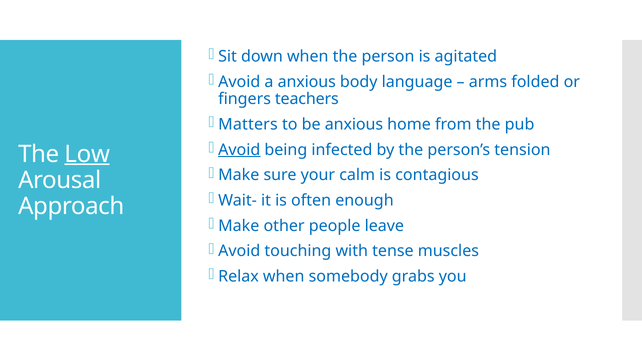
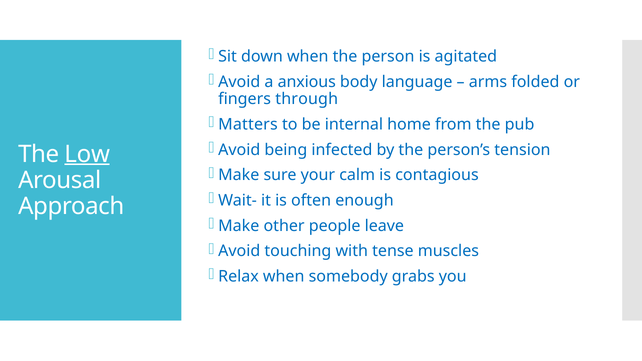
teachers: teachers -> through
be anxious: anxious -> internal
Avoid at (239, 150) underline: present -> none
